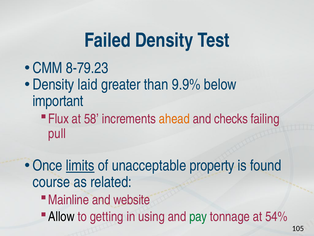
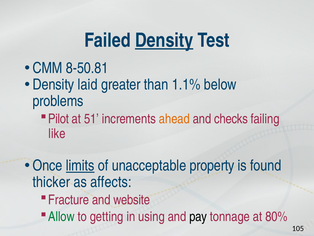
Density at (164, 40) underline: none -> present
8-79.23: 8-79.23 -> 8-50.81
9.9%: 9.9% -> 1.1%
important: important -> problems
Flux: Flux -> Pilot
58: 58 -> 51
pull: pull -> like
course: course -> thicker
related: related -> affects
Mainline: Mainline -> Fracture
Allow colour: black -> green
pay colour: green -> black
54%: 54% -> 80%
